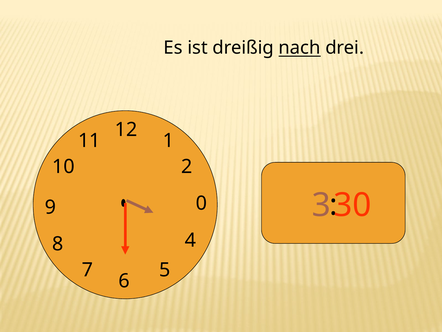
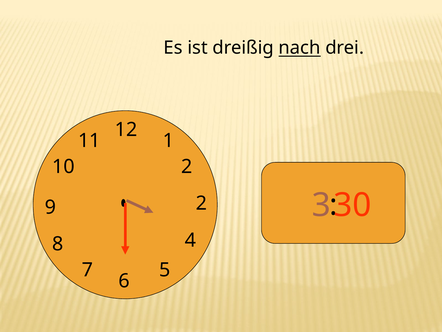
9 0: 0 -> 2
